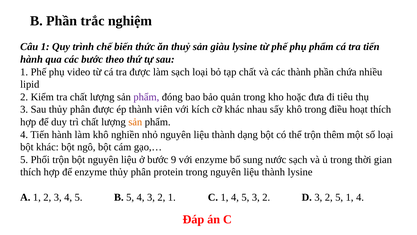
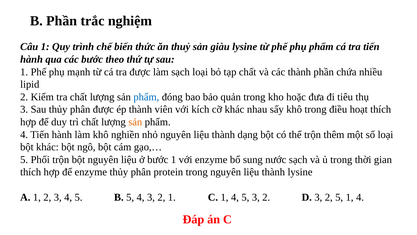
video: video -> mạnh
phẩm at (146, 97) colour: purple -> blue
bước 9: 9 -> 1
